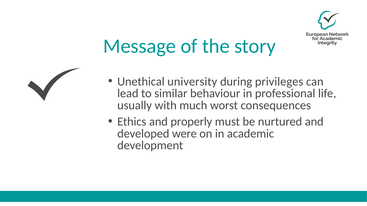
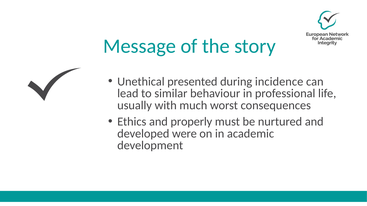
university: university -> presented
privileges: privileges -> incidence
